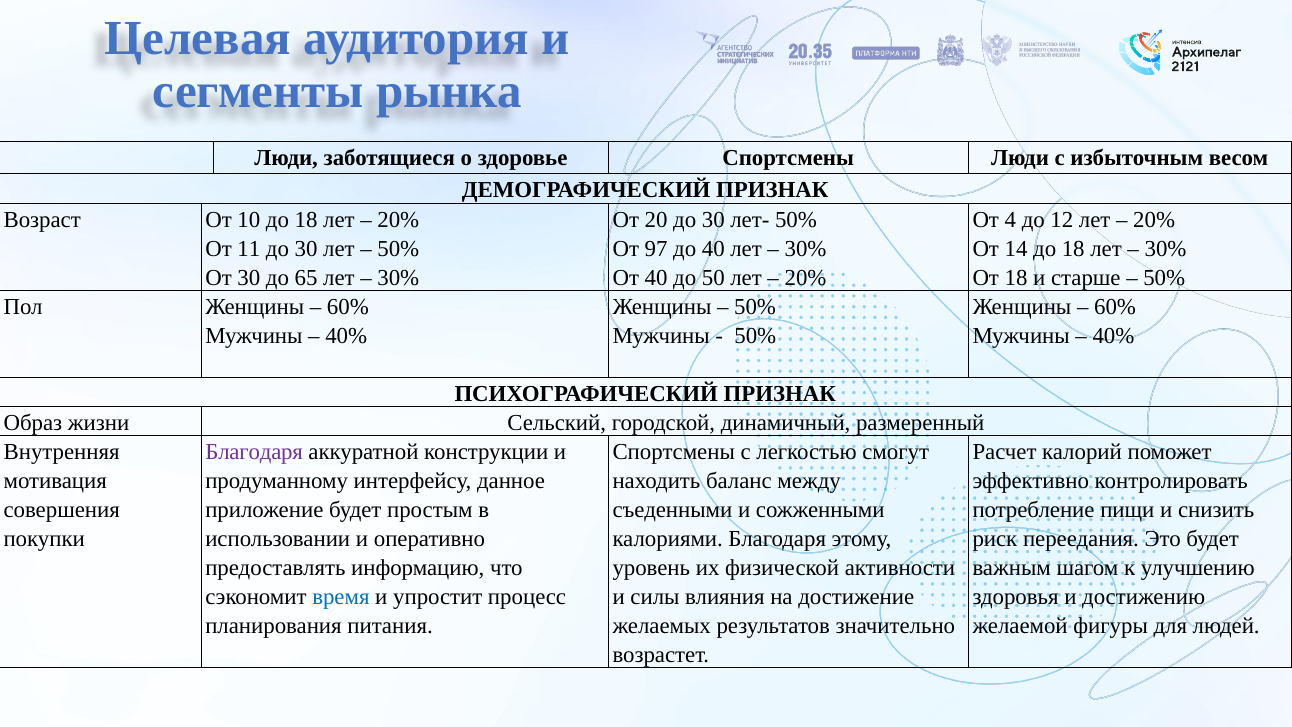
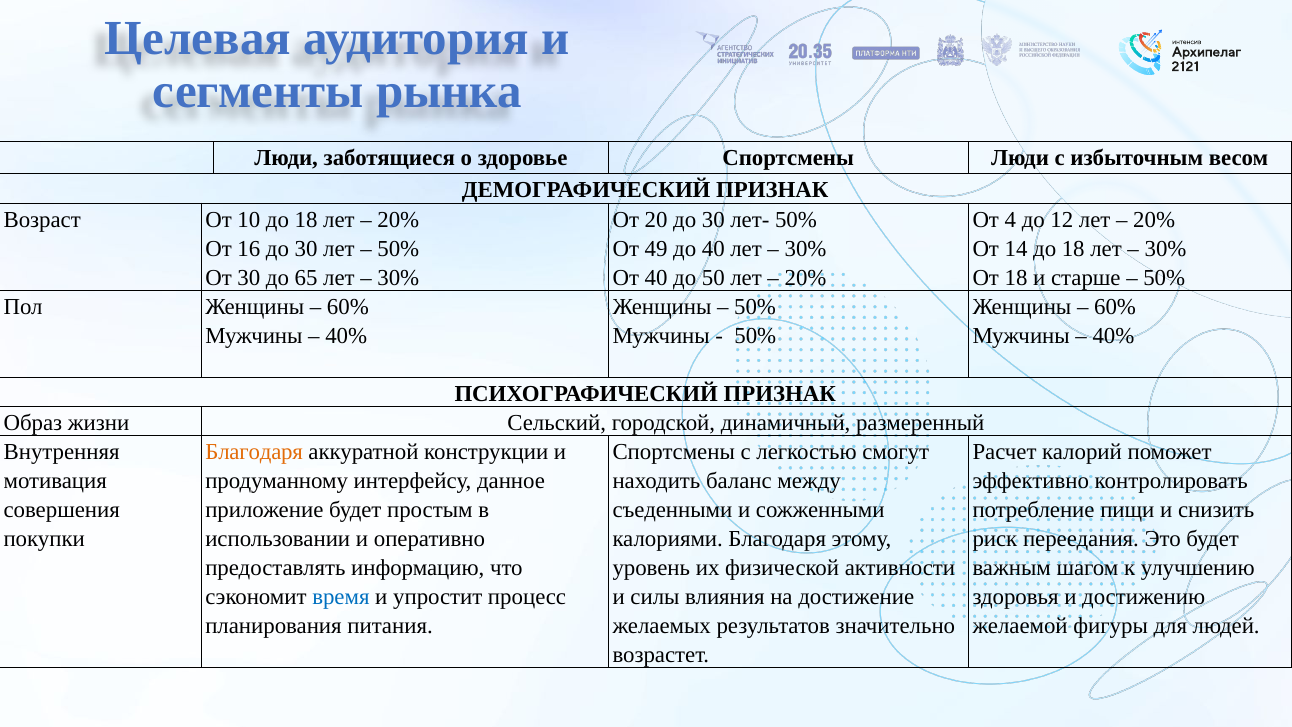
11: 11 -> 16
97: 97 -> 49
Благодаря at (254, 452) colour: purple -> orange
